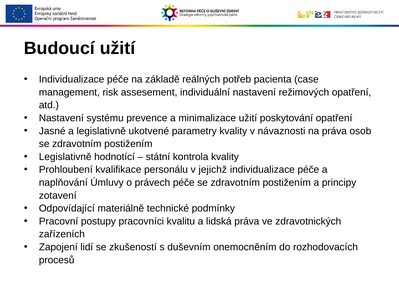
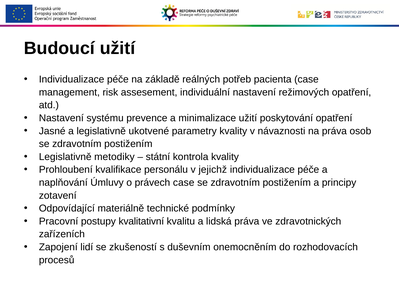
hodnotící: hodnotící -> metodiky
právech péče: péče -> case
pracovníci: pracovníci -> kvalitativní
